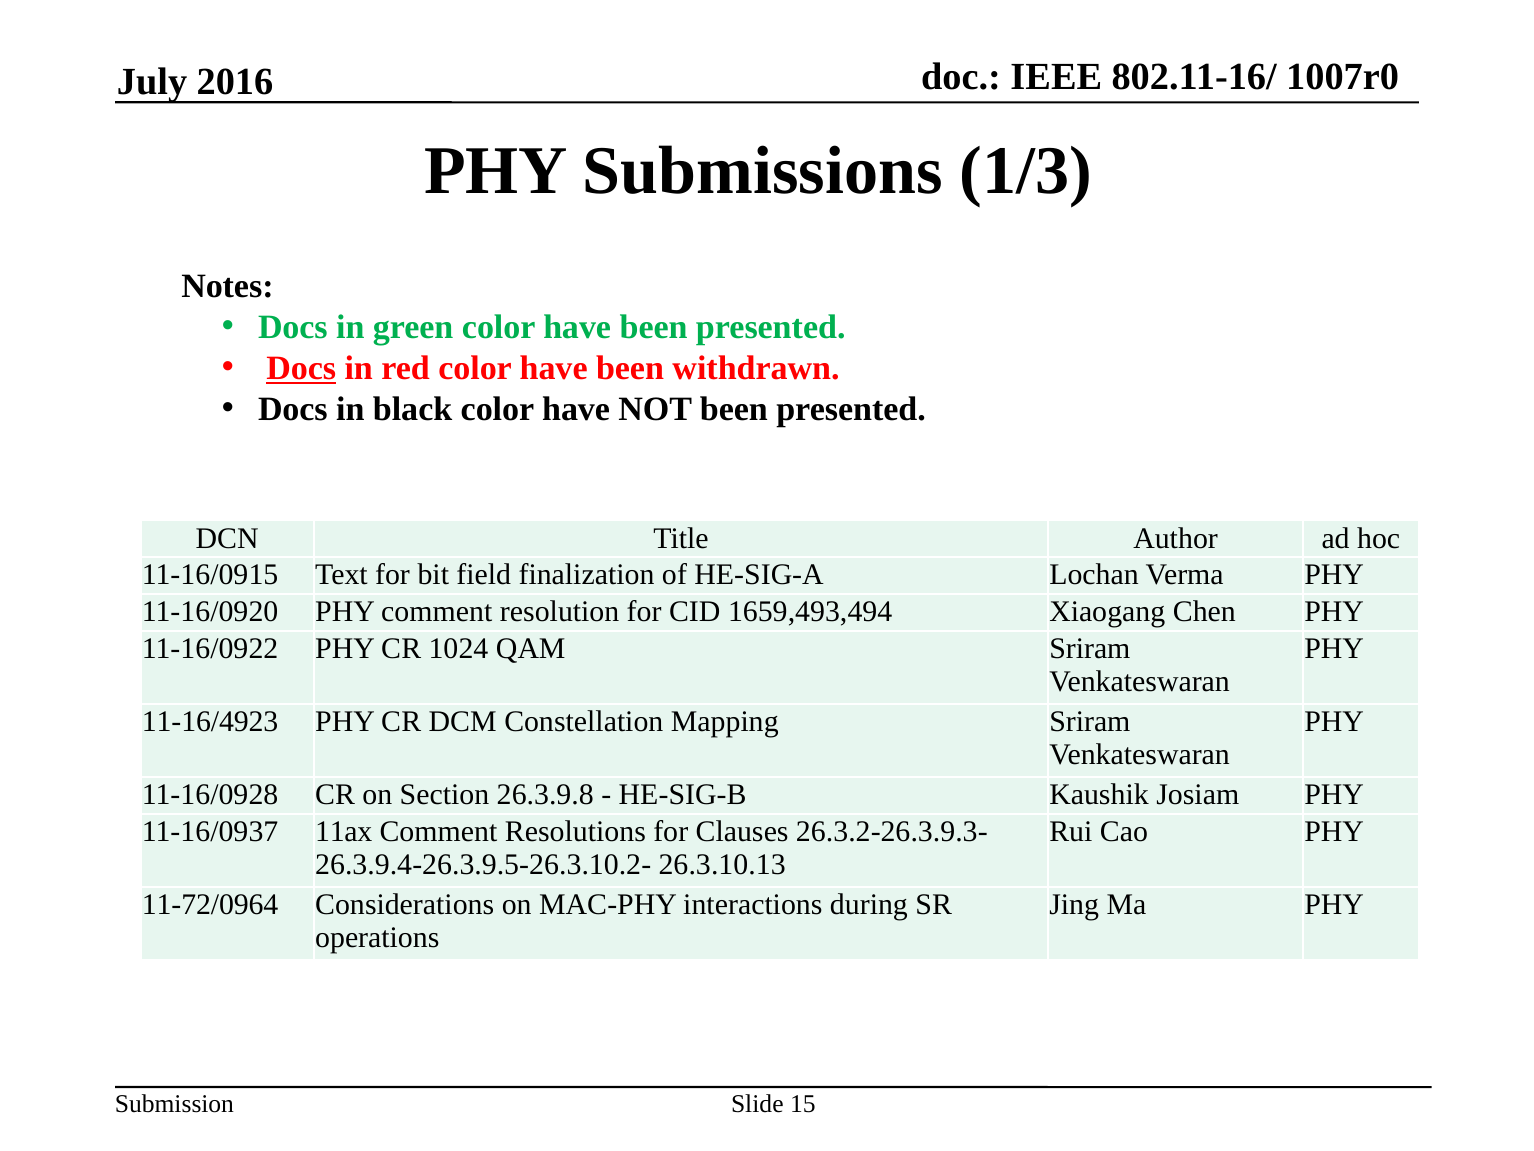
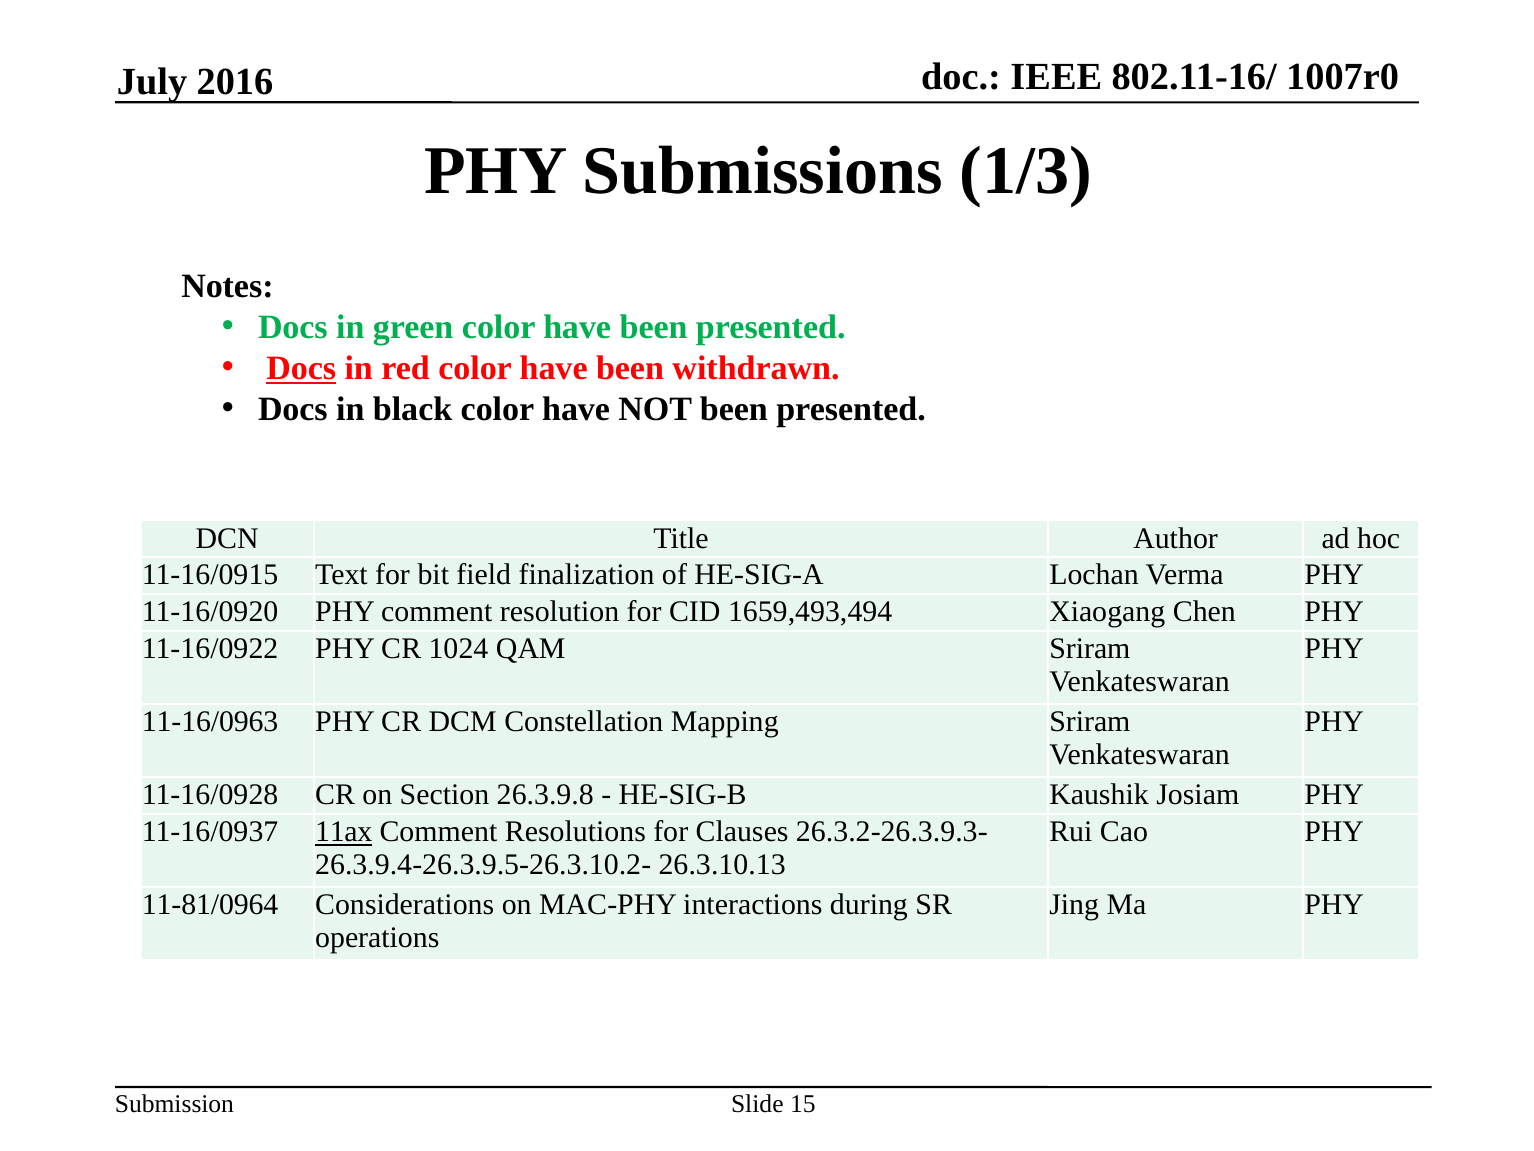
11-16/4923: 11-16/4923 -> 11-16/0963
11ax underline: none -> present
11-72/0964: 11-72/0964 -> 11-81/0964
